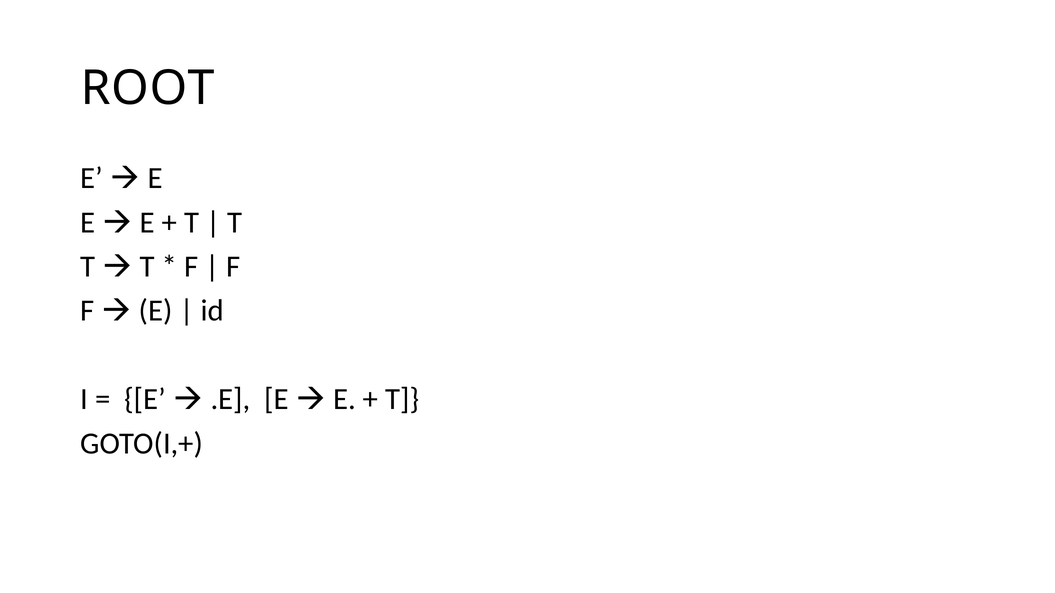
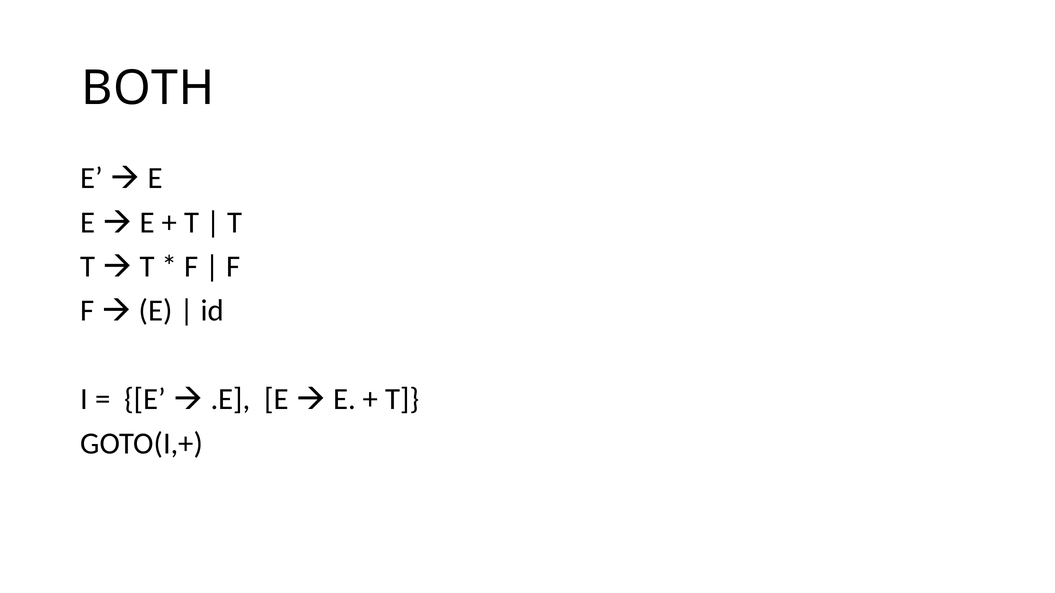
ROOT: ROOT -> BOTH
